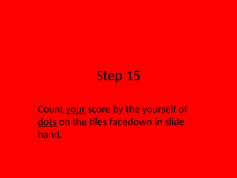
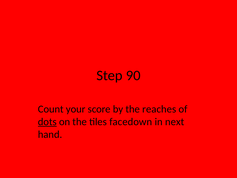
15: 15 -> 90
your underline: present -> none
yourself: yourself -> reaches
slide: slide -> next
